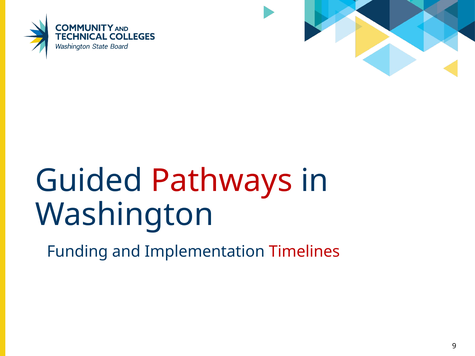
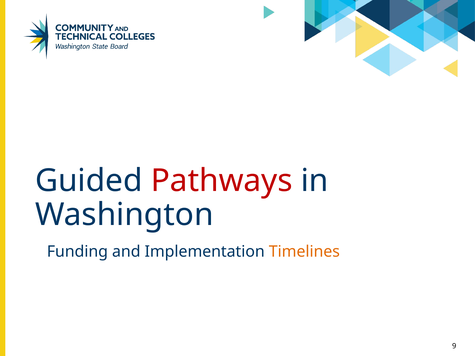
Timelines colour: red -> orange
